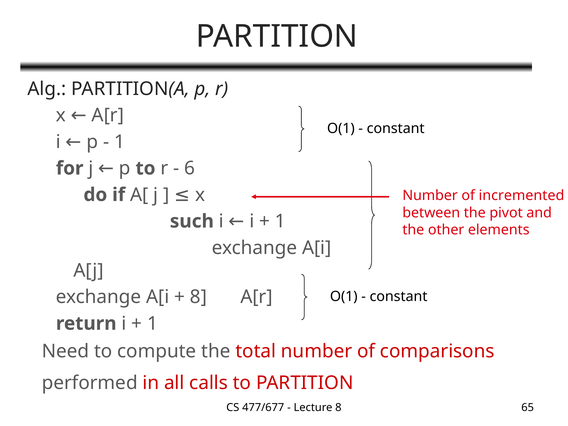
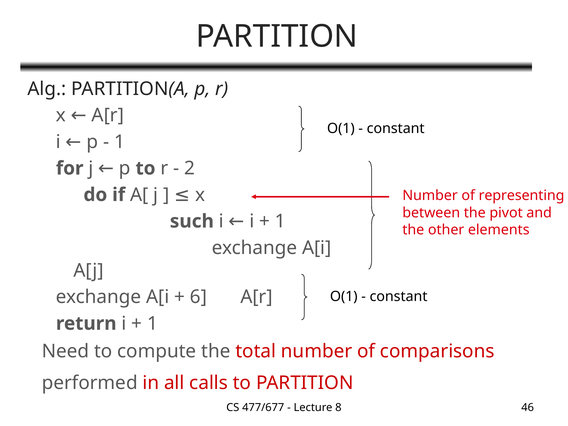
6: 6 -> 2
incremented: incremented -> representing
8 at (198, 297): 8 -> 6
65: 65 -> 46
